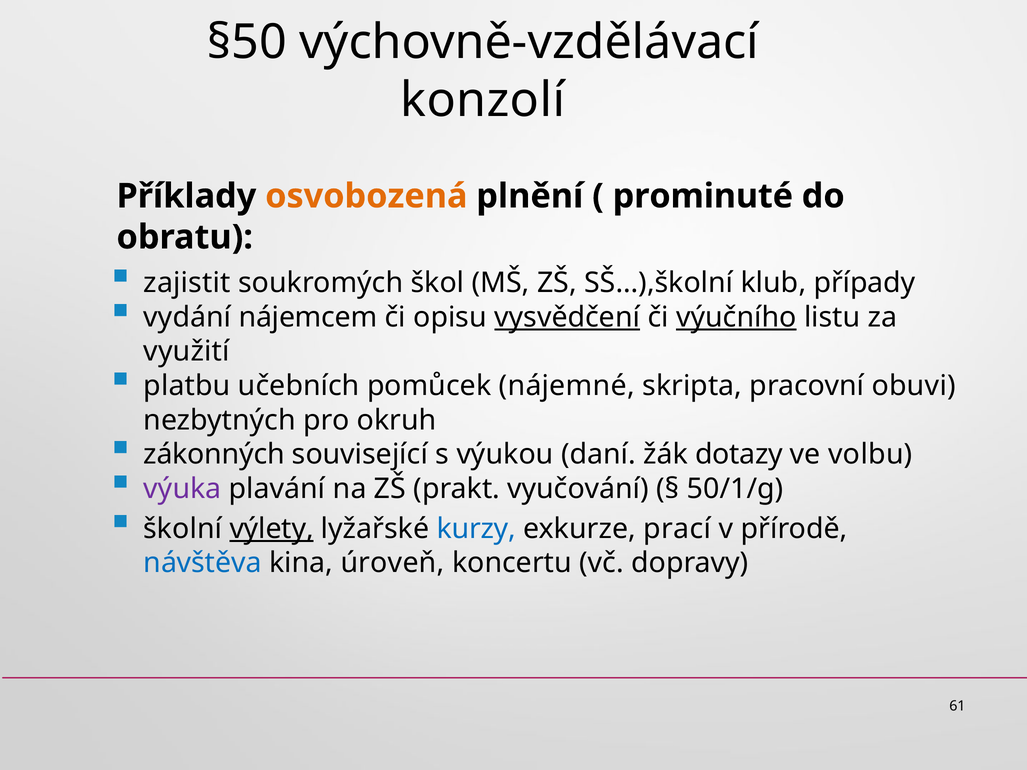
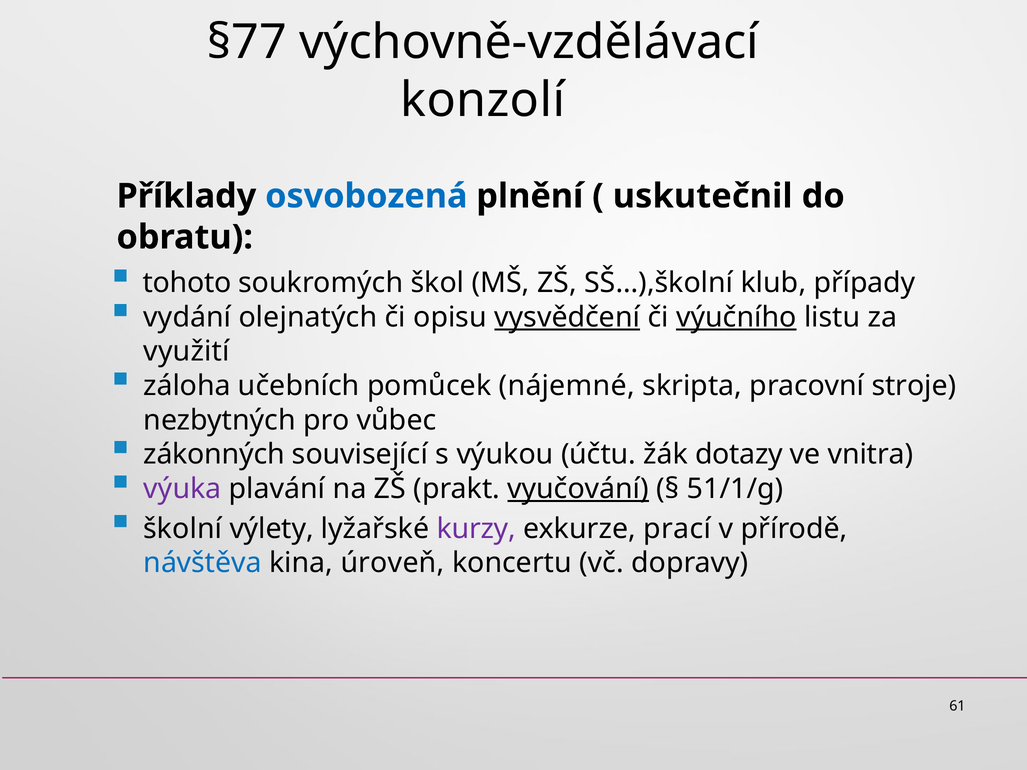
§50: §50 -> §77
osvobozená colour: orange -> blue
prominuté: prominuté -> uskutečnil
zajistit: zajistit -> tohoto
nájemcem: nájemcem -> olejnatých
platbu: platbu -> záloha
obuvi: obuvi -> stroje
okruh: okruh -> vůbec
daní: daní -> účtu
volbu: volbu -> vnitra
vyučování underline: none -> present
50/1/g: 50/1/g -> 51/1/g
výlety underline: present -> none
kurzy colour: blue -> purple
